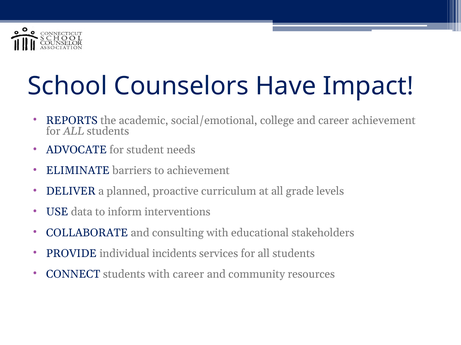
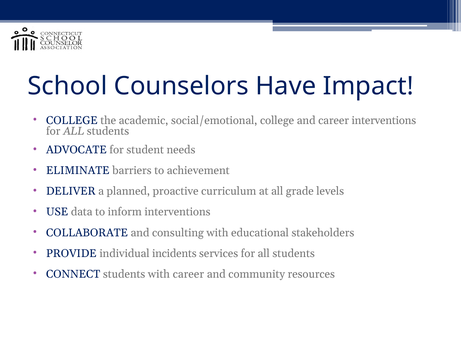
REPORTS at (72, 121): REPORTS -> COLLEGE
career achievement: achievement -> interventions
